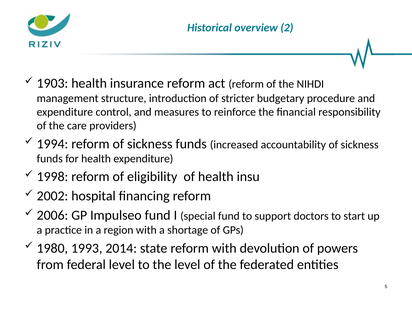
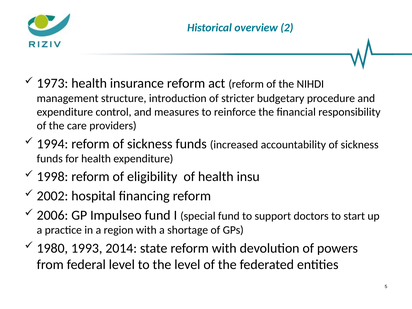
1903: 1903 -> 1973
